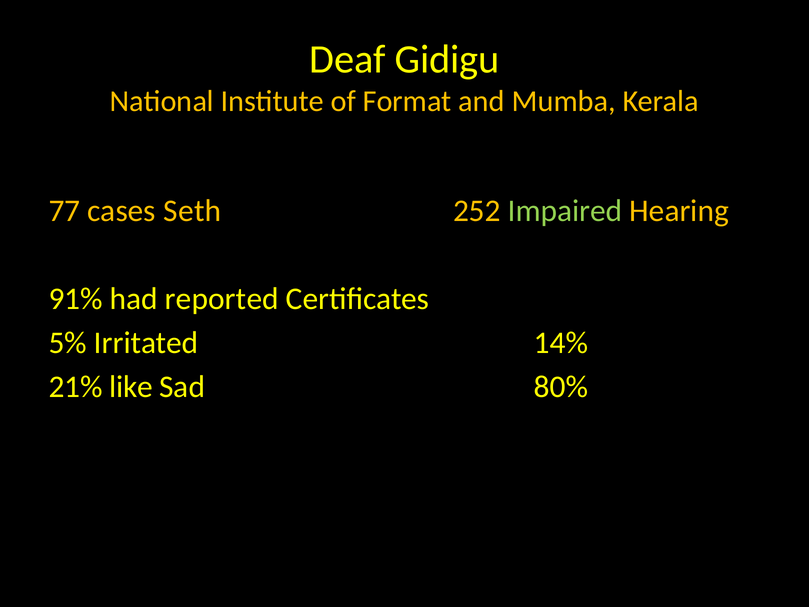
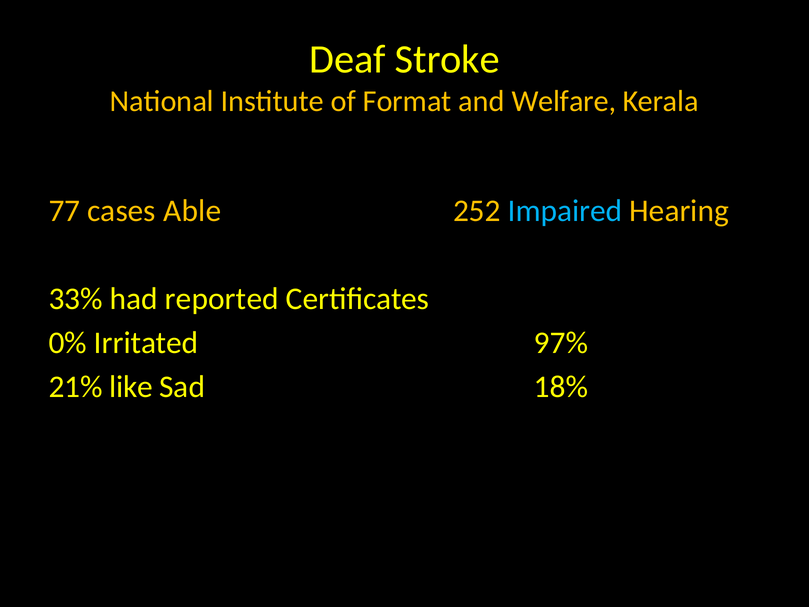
Gidigu: Gidigu -> Stroke
Mumba: Mumba -> Welfare
Seth: Seth -> Able
Impaired colour: light green -> light blue
91%: 91% -> 33%
5%: 5% -> 0%
14%: 14% -> 97%
80%: 80% -> 18%
